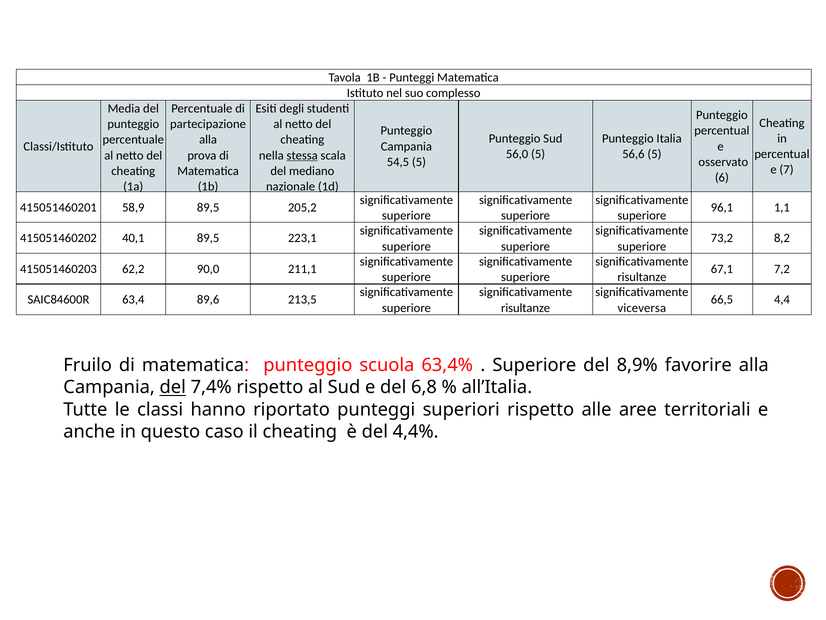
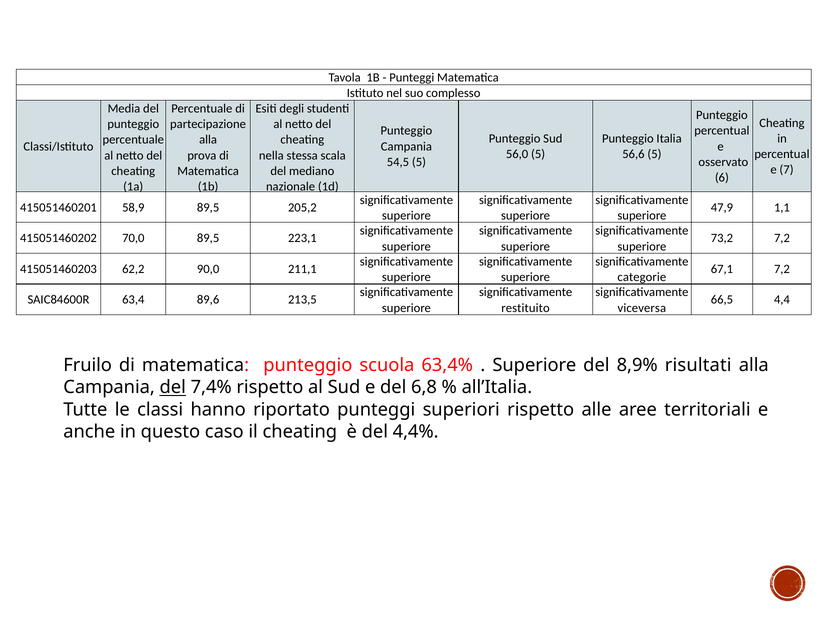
stessa underline: present -> none
96,1: 96,1 -> 47,9
40,1: 40,1 -> 70,0
73,2 8,2: 8,2 -> 7,2
risultanze at (642, 277): risultanze -> categorie
risultanze at (526, 308): risultanze -> restituito
favorire: favorire -> risultati
